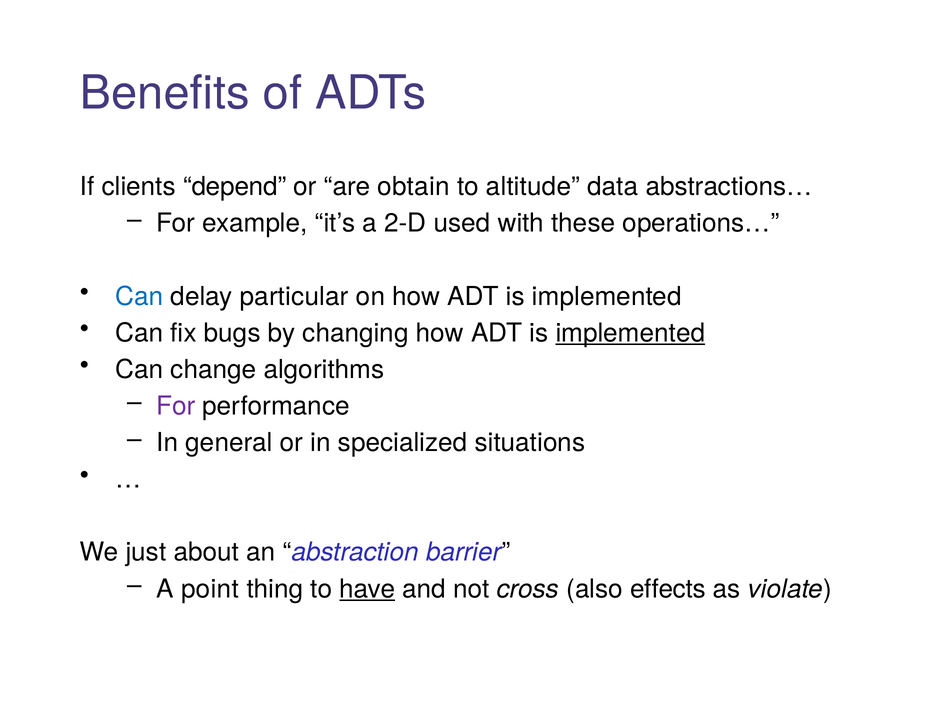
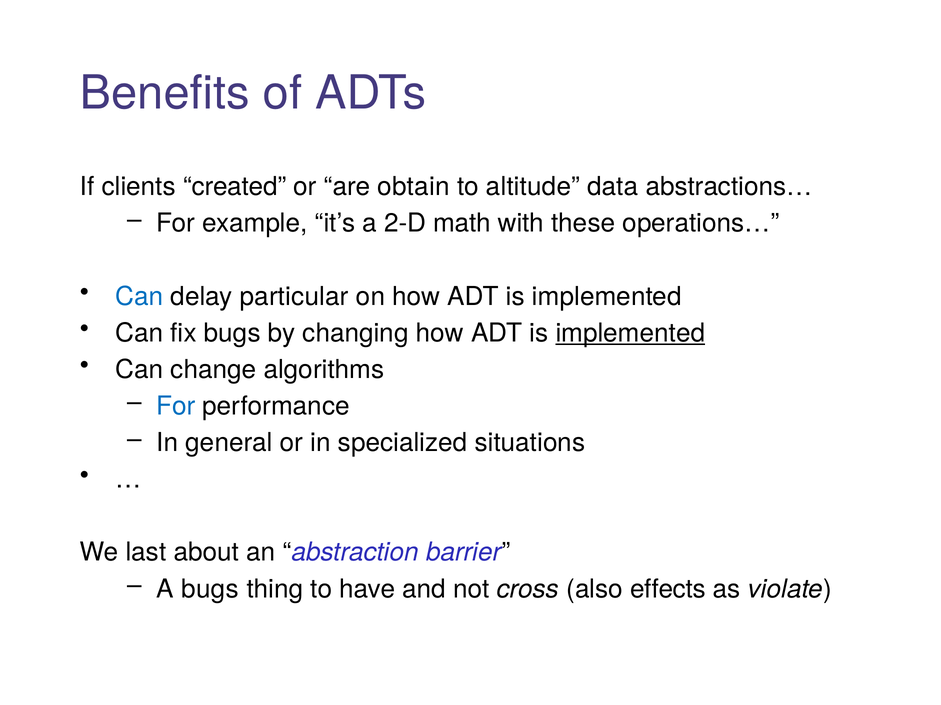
depend: depend -> created
used: used -> math
For at (176, 407) colour: purple -> blue
just: just -> last
A point: point -> bugs
have underline: present -> none
